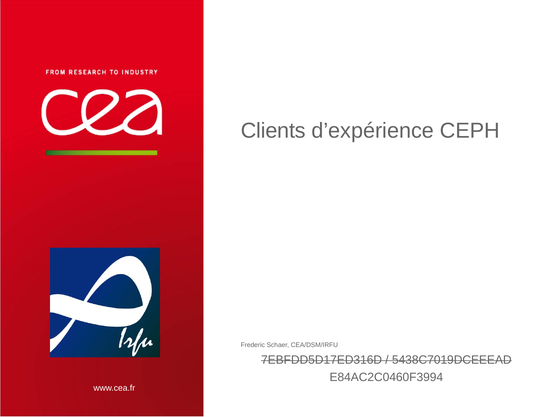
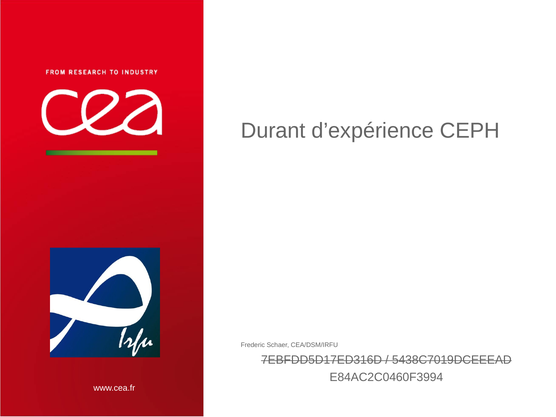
Clients: Clients -> Durant
